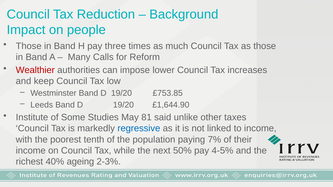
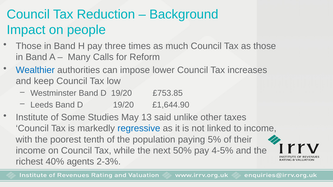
Wealthier colour: red -> blue
81: 81 -> 13
7%: 7% -> 5%
ageing: ageing -> agents
